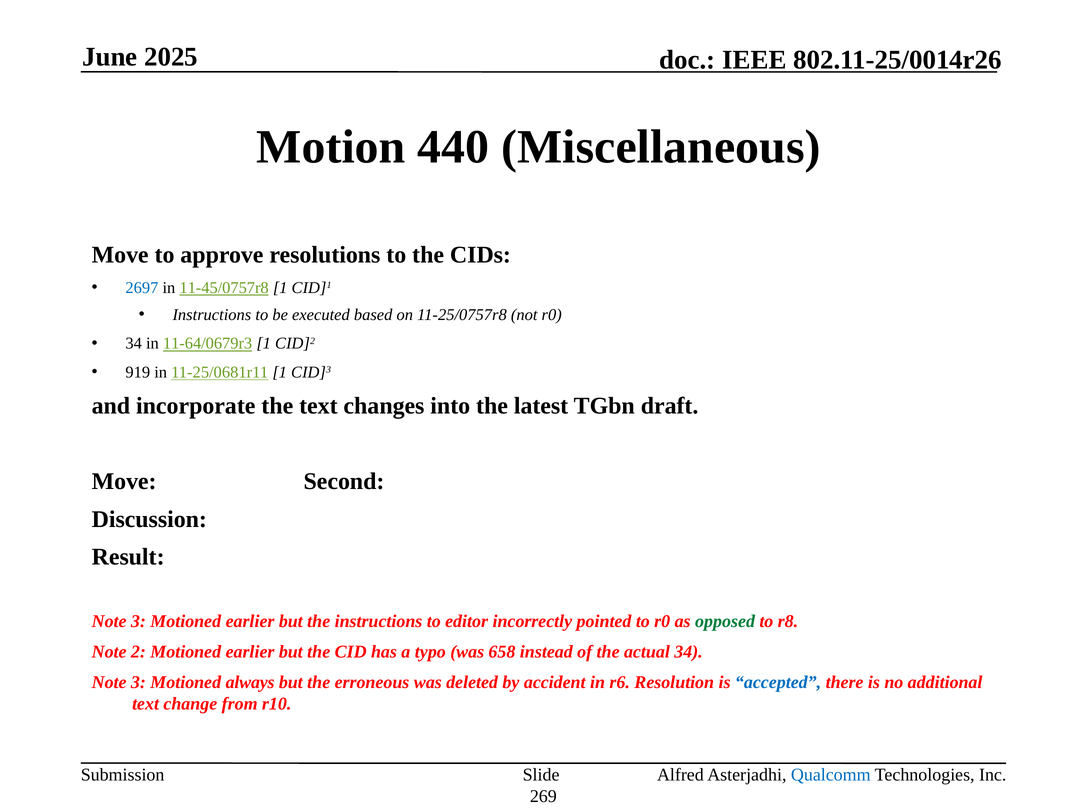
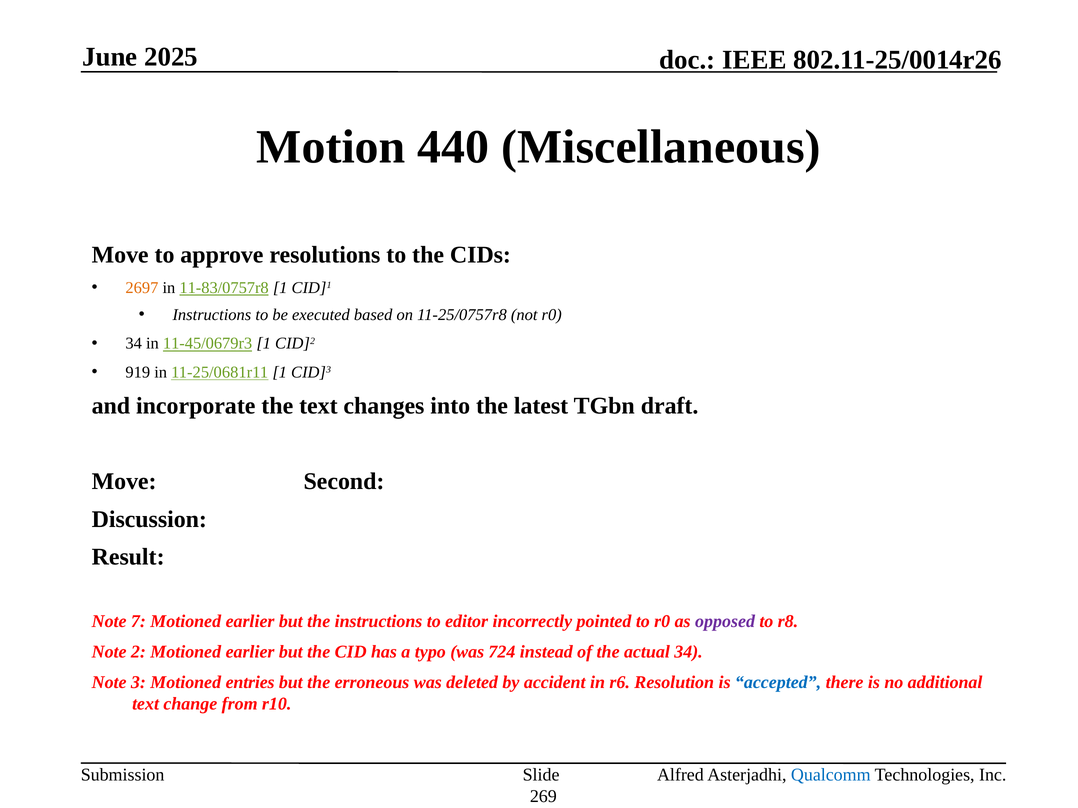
2697 colour: blue -> orange
11-45/0757r8: 11-45/0757r8 -> 11-83/0757r8
11-64/0679r3: 11-64/0679r3 -> 11-45/0679r3
3 at (138, 622): 3 -> 7
opposed colour: green -> purple
658: 658 -> 724
always: always -> entries
